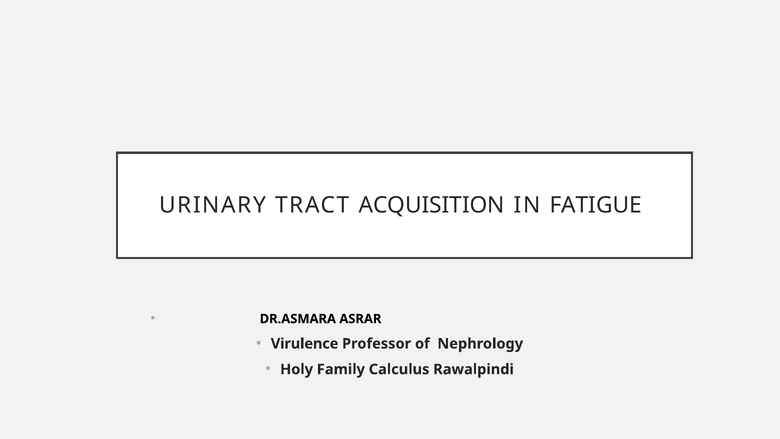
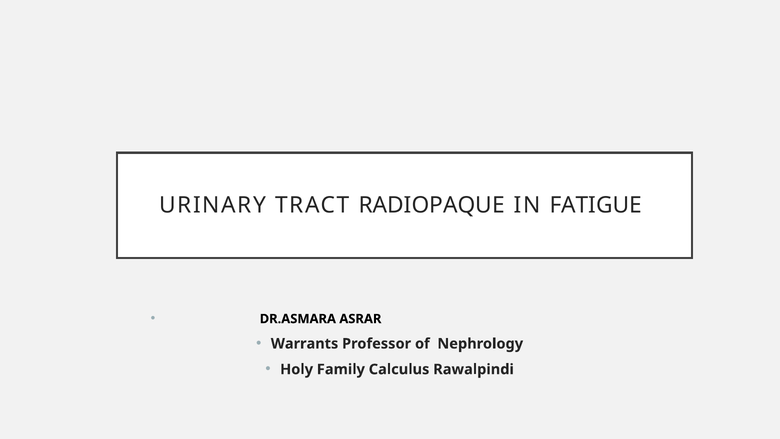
ACQUISITION: ACQUISITION -> RADIOPAQUE
Virulence: Virulence -> Warrants
